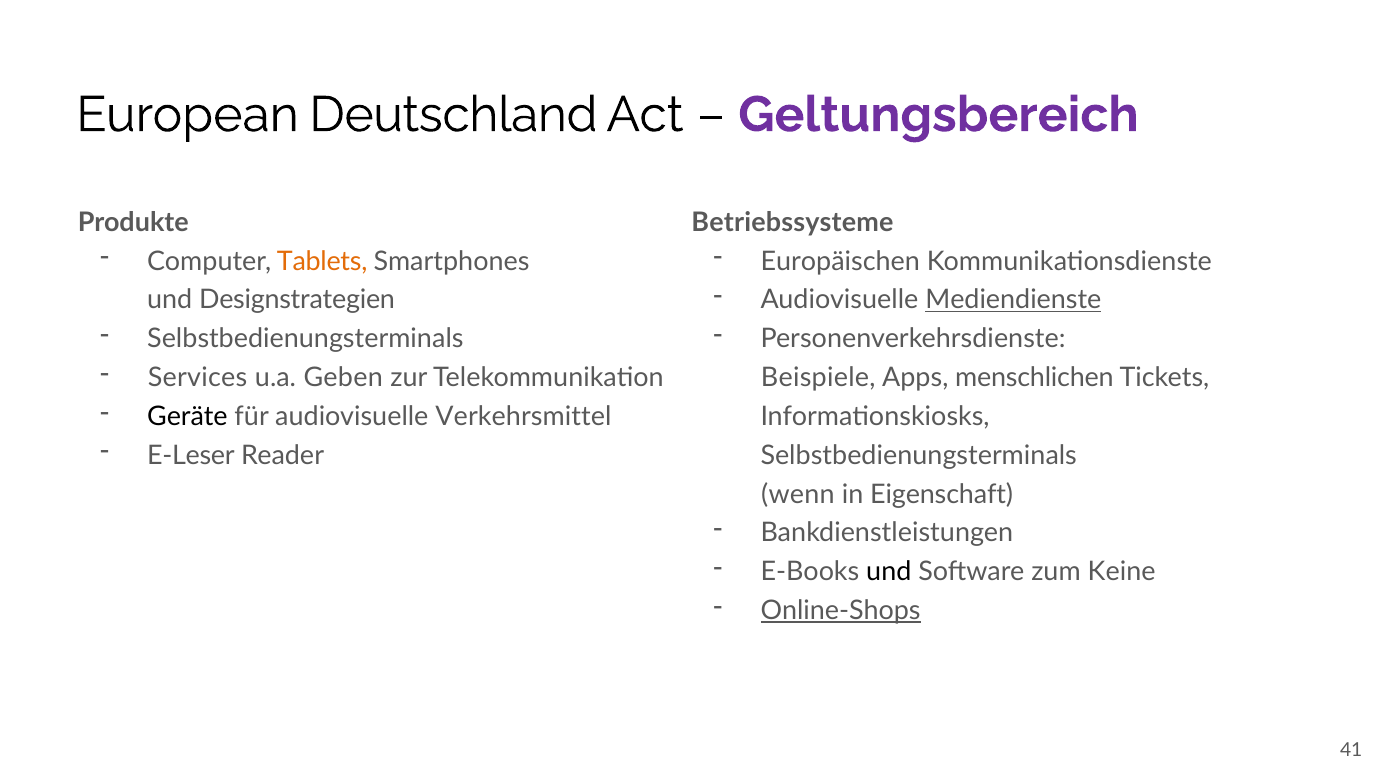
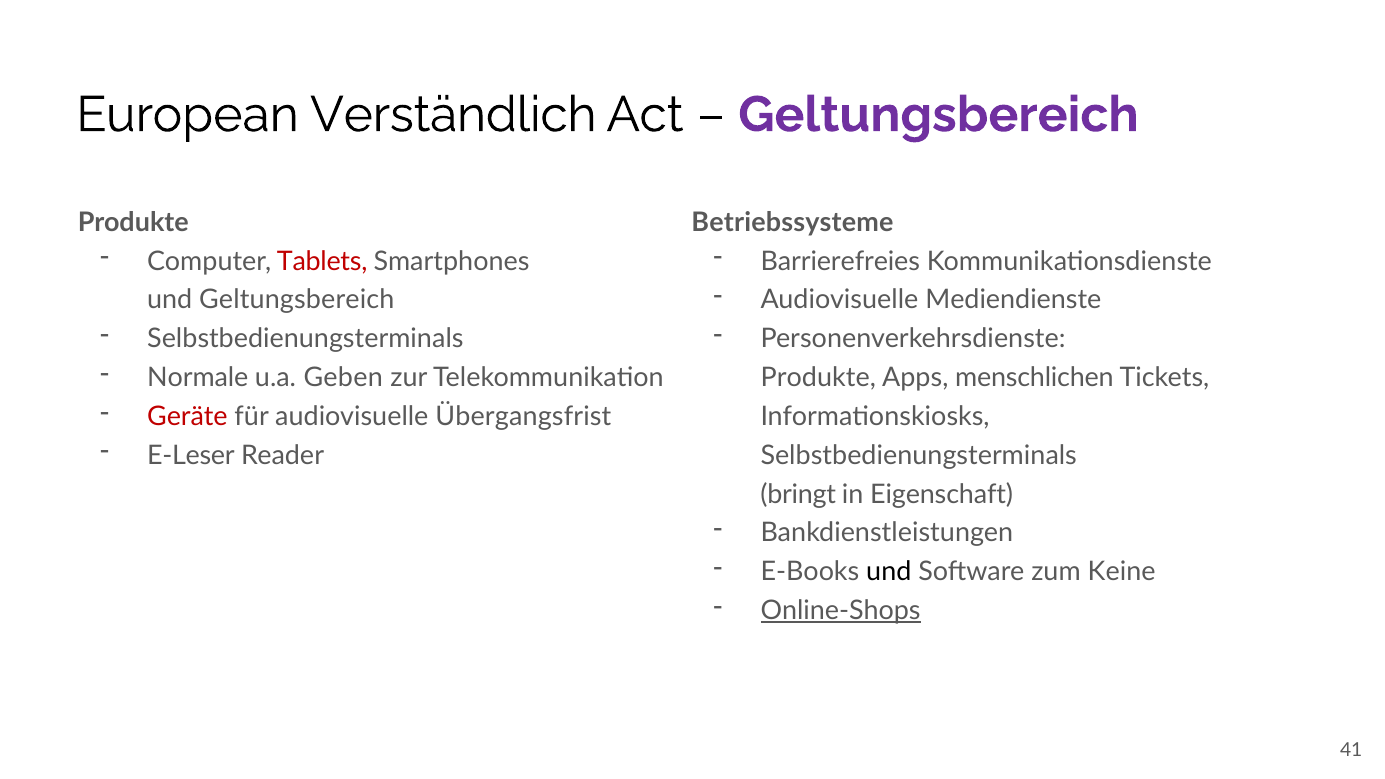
Deutschland: Deutschland -> Verständlich
Tablets colour: orange -> red
Europäischen: Europäischen -> Barrierefreies
Mediendienste underline: present -> none
und Designstrategien: Designstrategien -> Geltungsbereich
Services: Services -> Normale
Beispiele at (818, 378): Beispiele -> Produkte
Geräte colour: black -> red
Verkehrsmittel: Verkehrsmittel -> Übergangsfrist
wenn: wenn -> bringt
